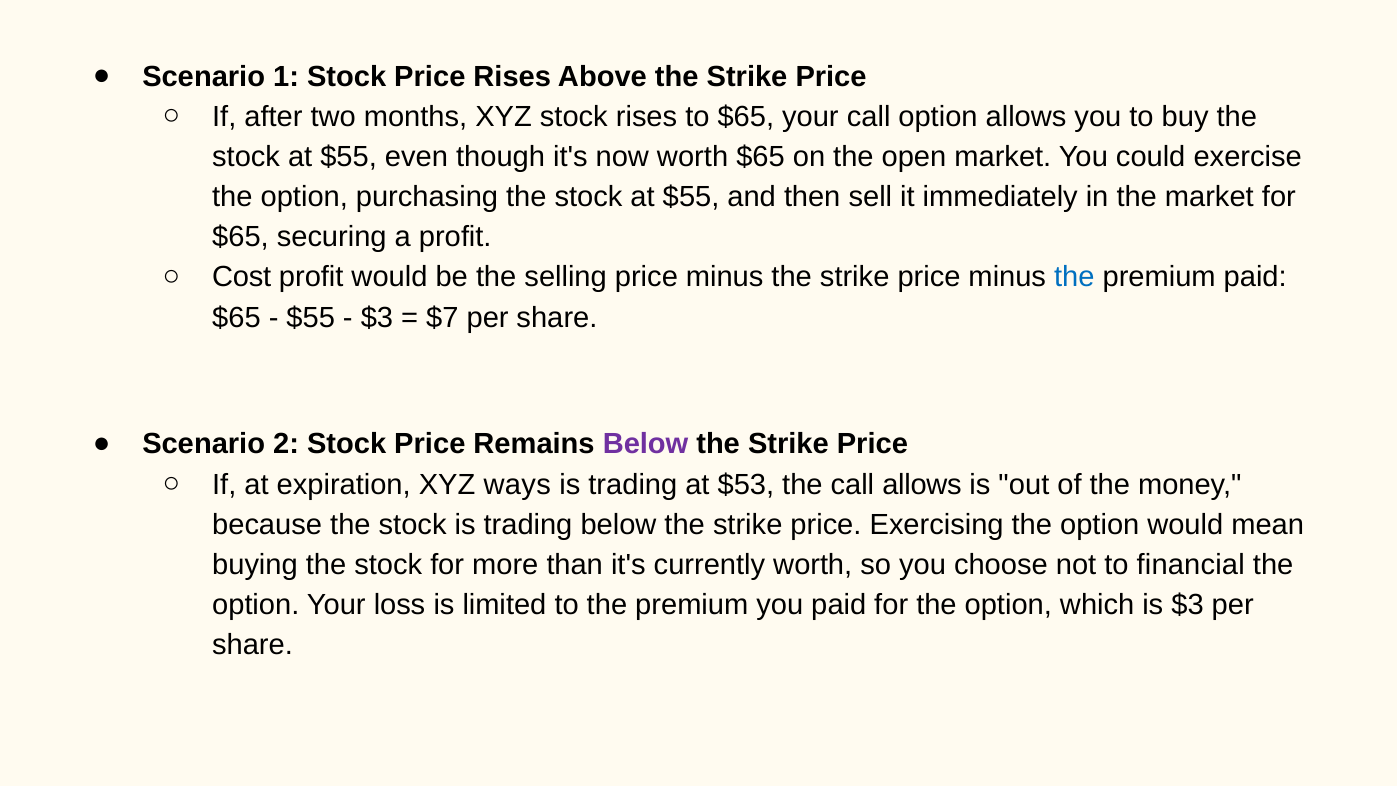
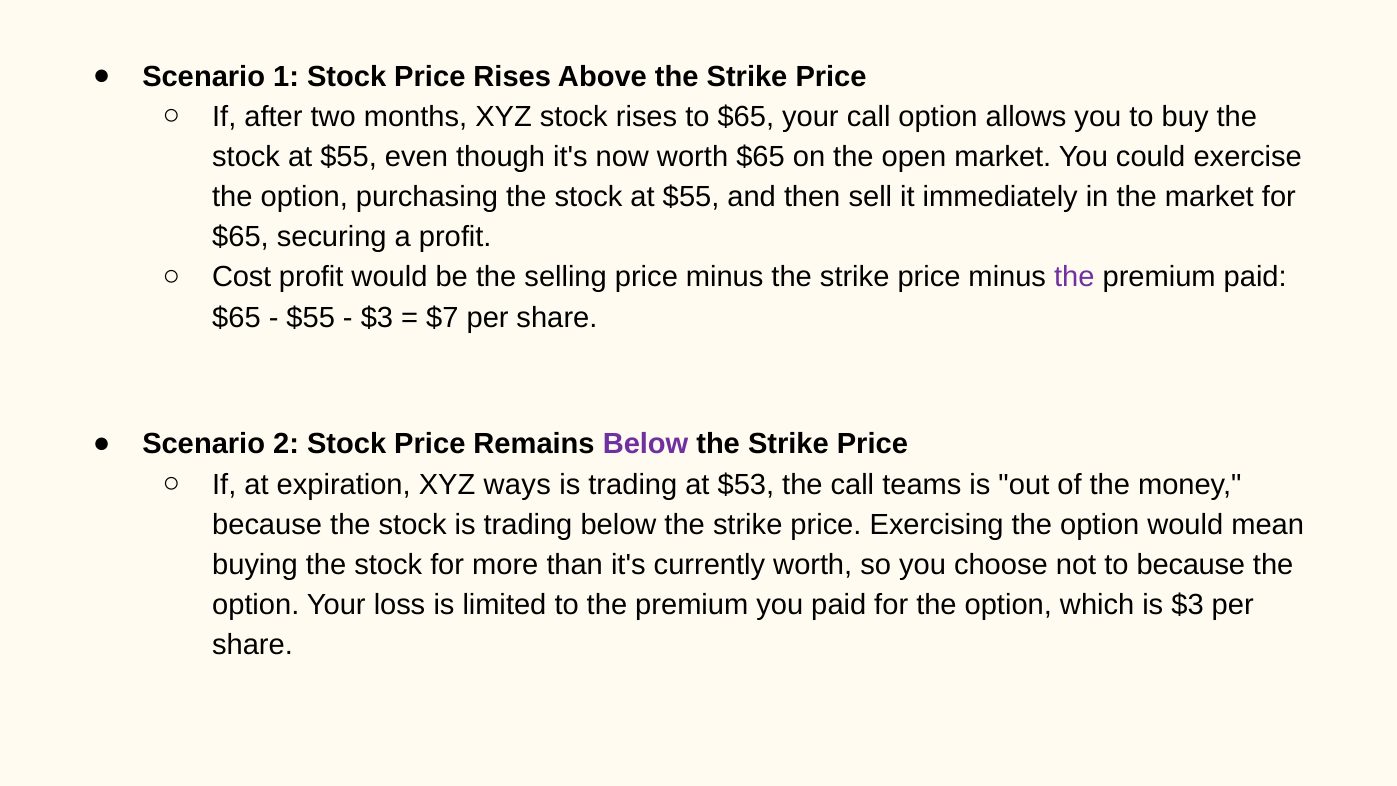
the at (1074, 277) colour: blue -> purple
call allows: allows -> teams
to financial: financial -> because
